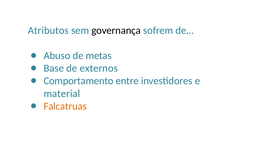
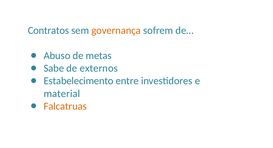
Atributos: Atributos -> Contratos
governança colour: black -> orange
Base: Base -> Sabe
Comportamento: Comportamento -> Estabelecimento
